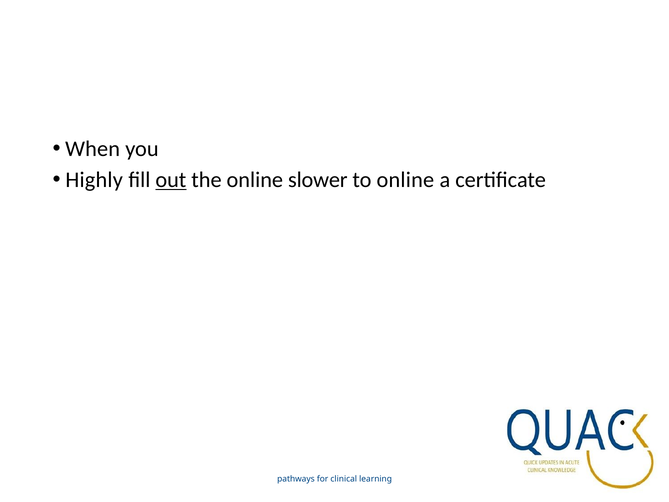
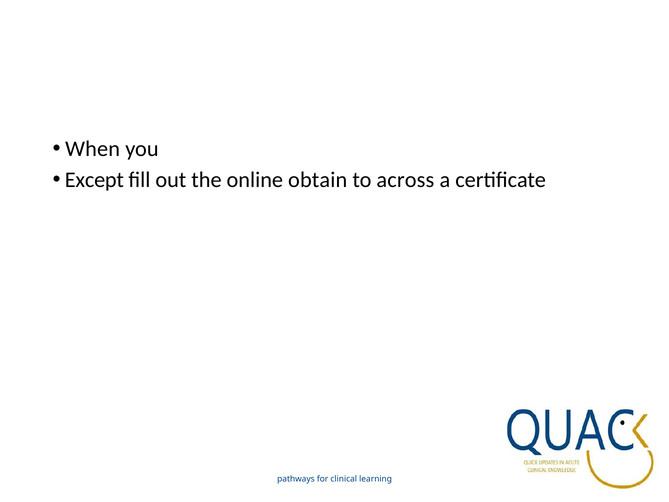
Highly: Highly -> Except
out underline: present -> none
slower: slower -> obtain
to online: online -> across
